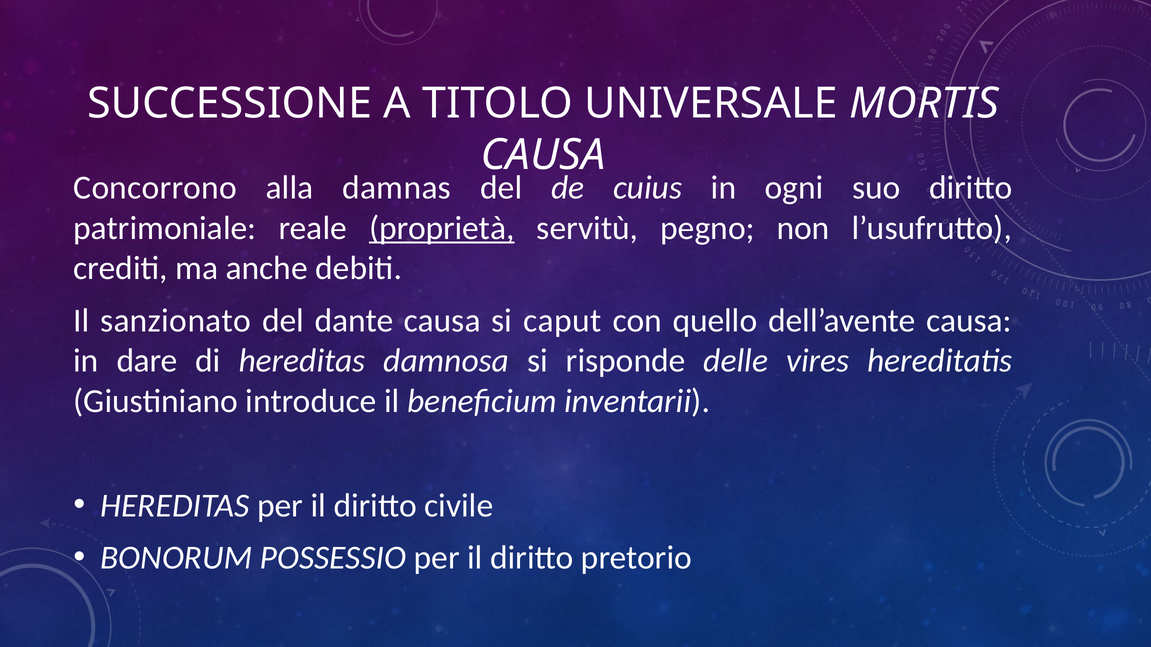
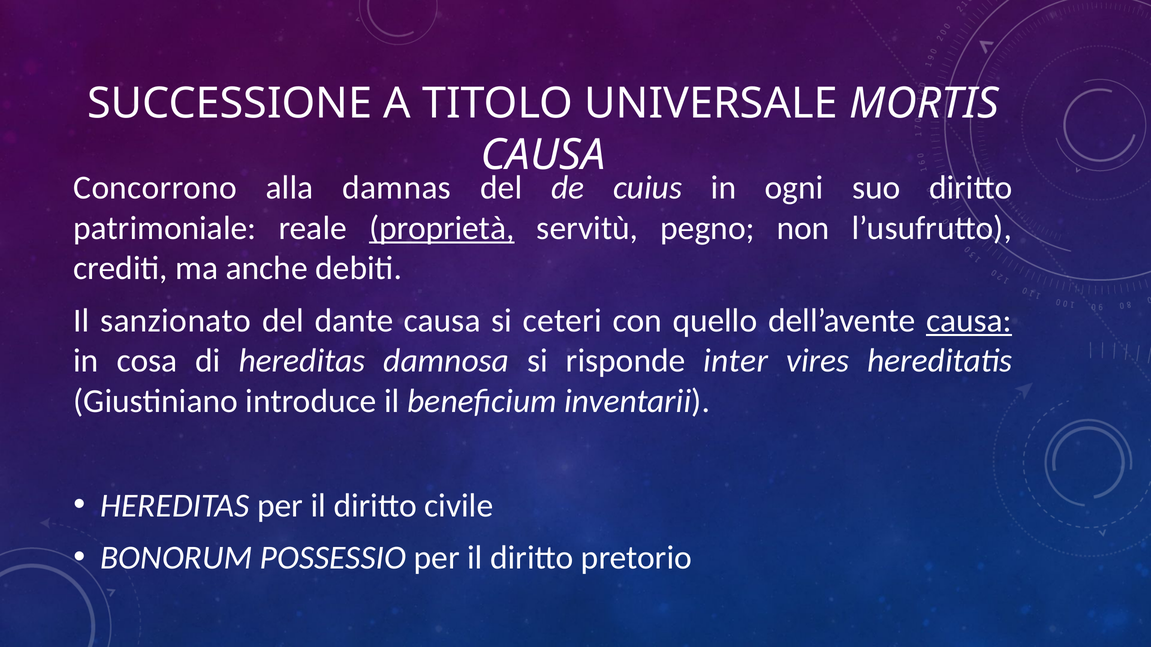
caput: caput -> ceteri
causa at (969, 321) underline: none -> present
dare: dare -> cosa
delle: delle -> inter
